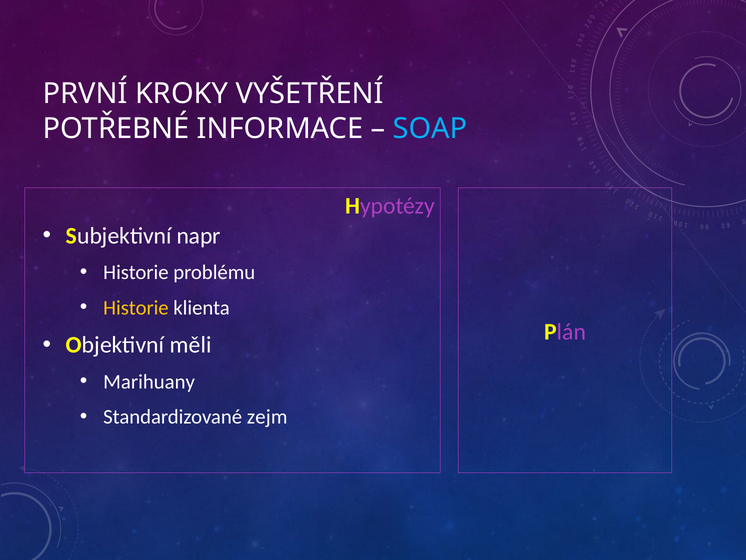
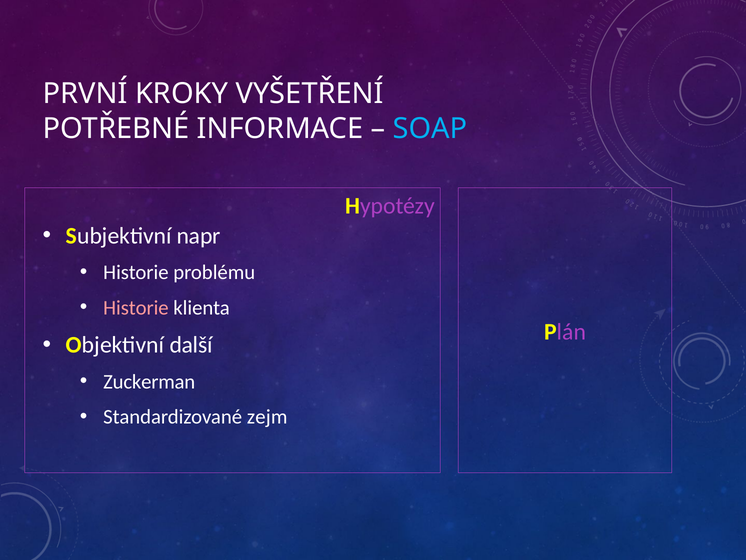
Historie at (136, 307) colour: yellow -> pink
měli: měli -> další
Marihuany: Marihuany -> Zuckerman
